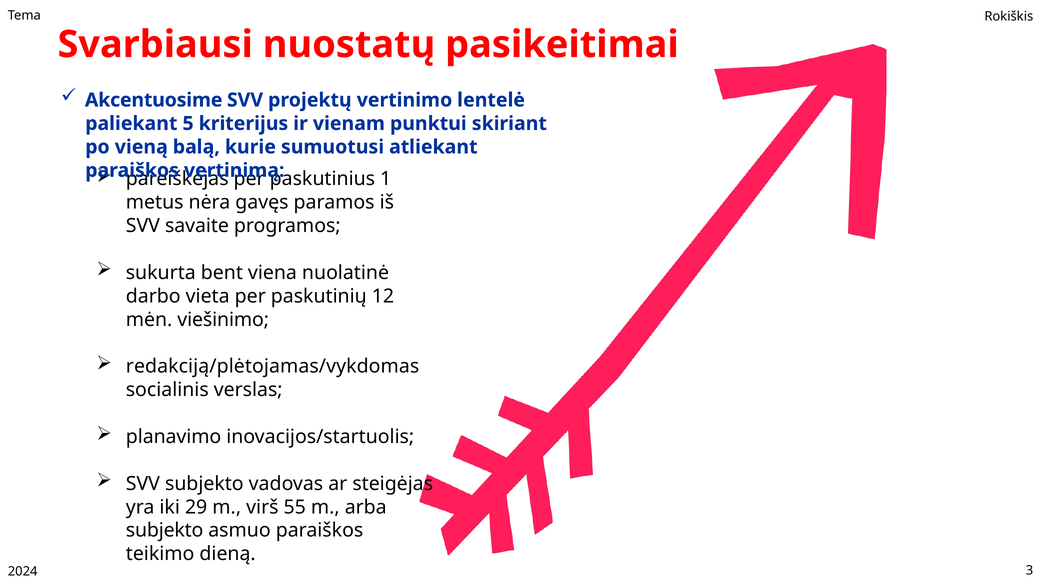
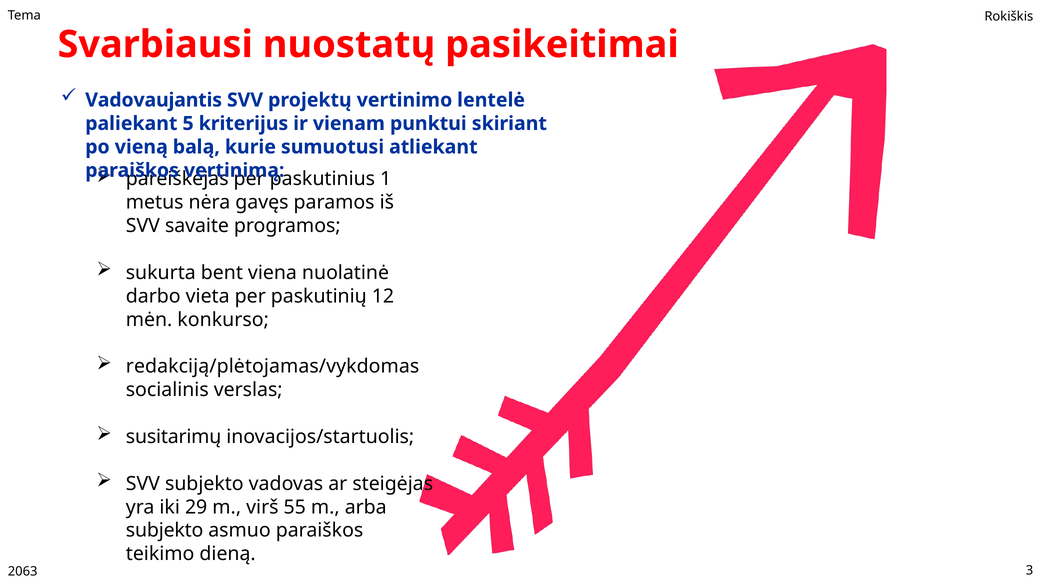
Akcentuosime: Akcentuosime -> Vadovaujantis
viešinimo: viešinimo -> konkurso
planavimo: planavimo -> susitarimų
2024: 2024 -> 2063
